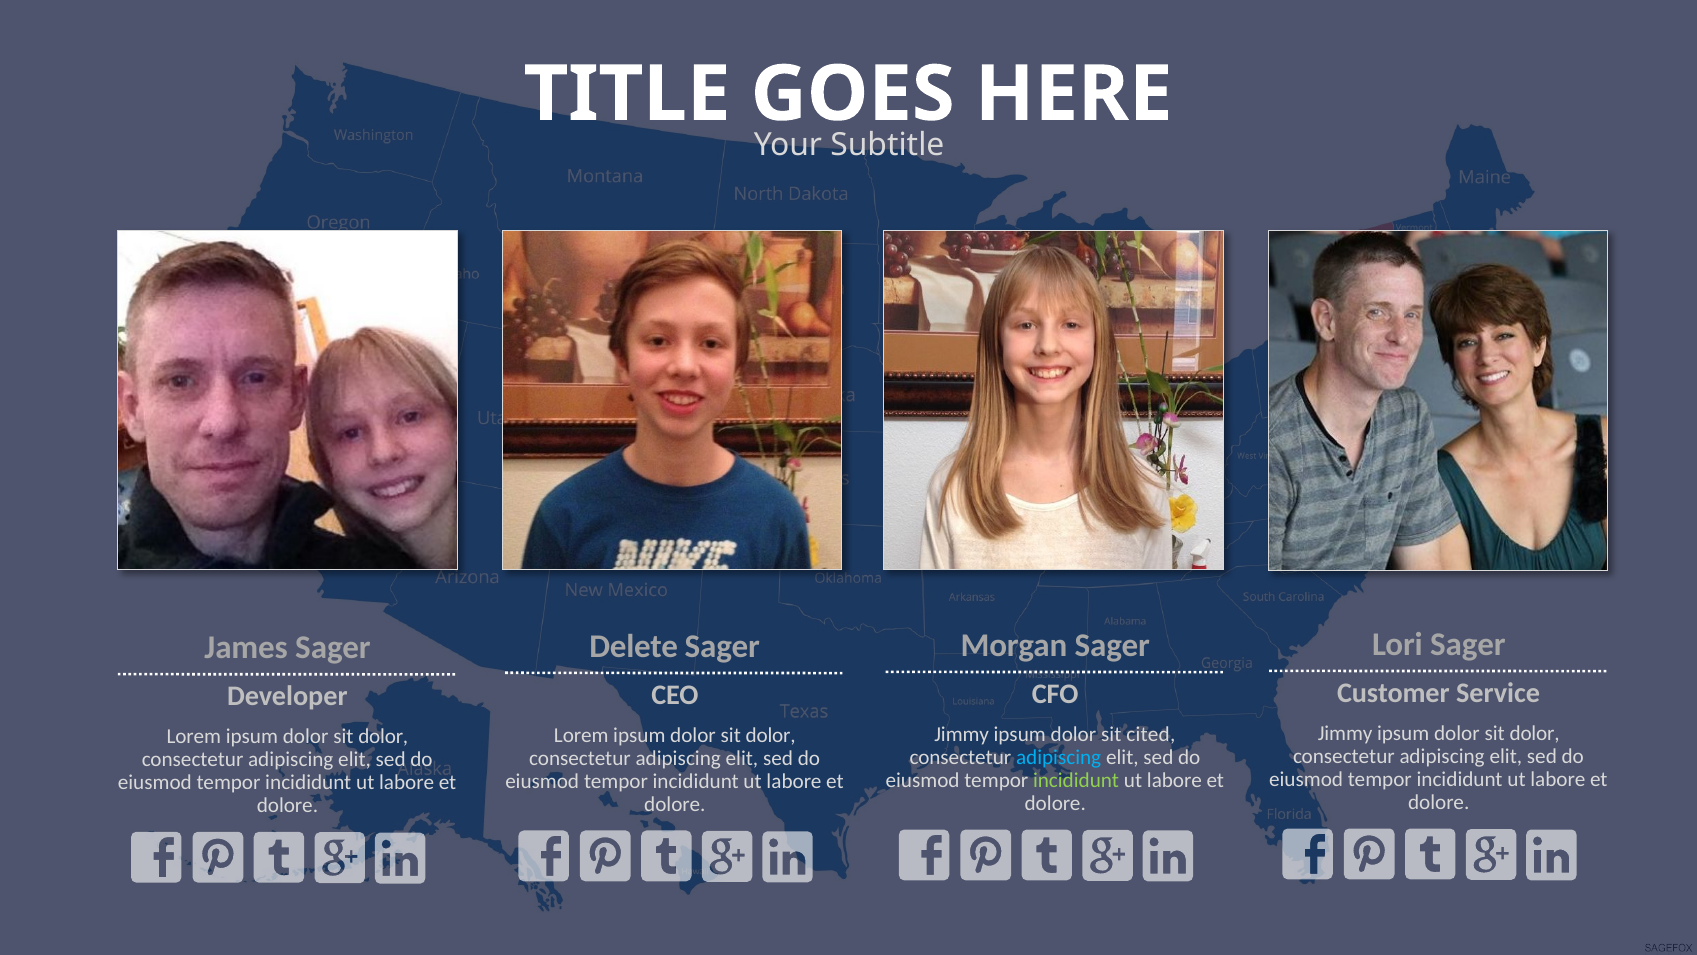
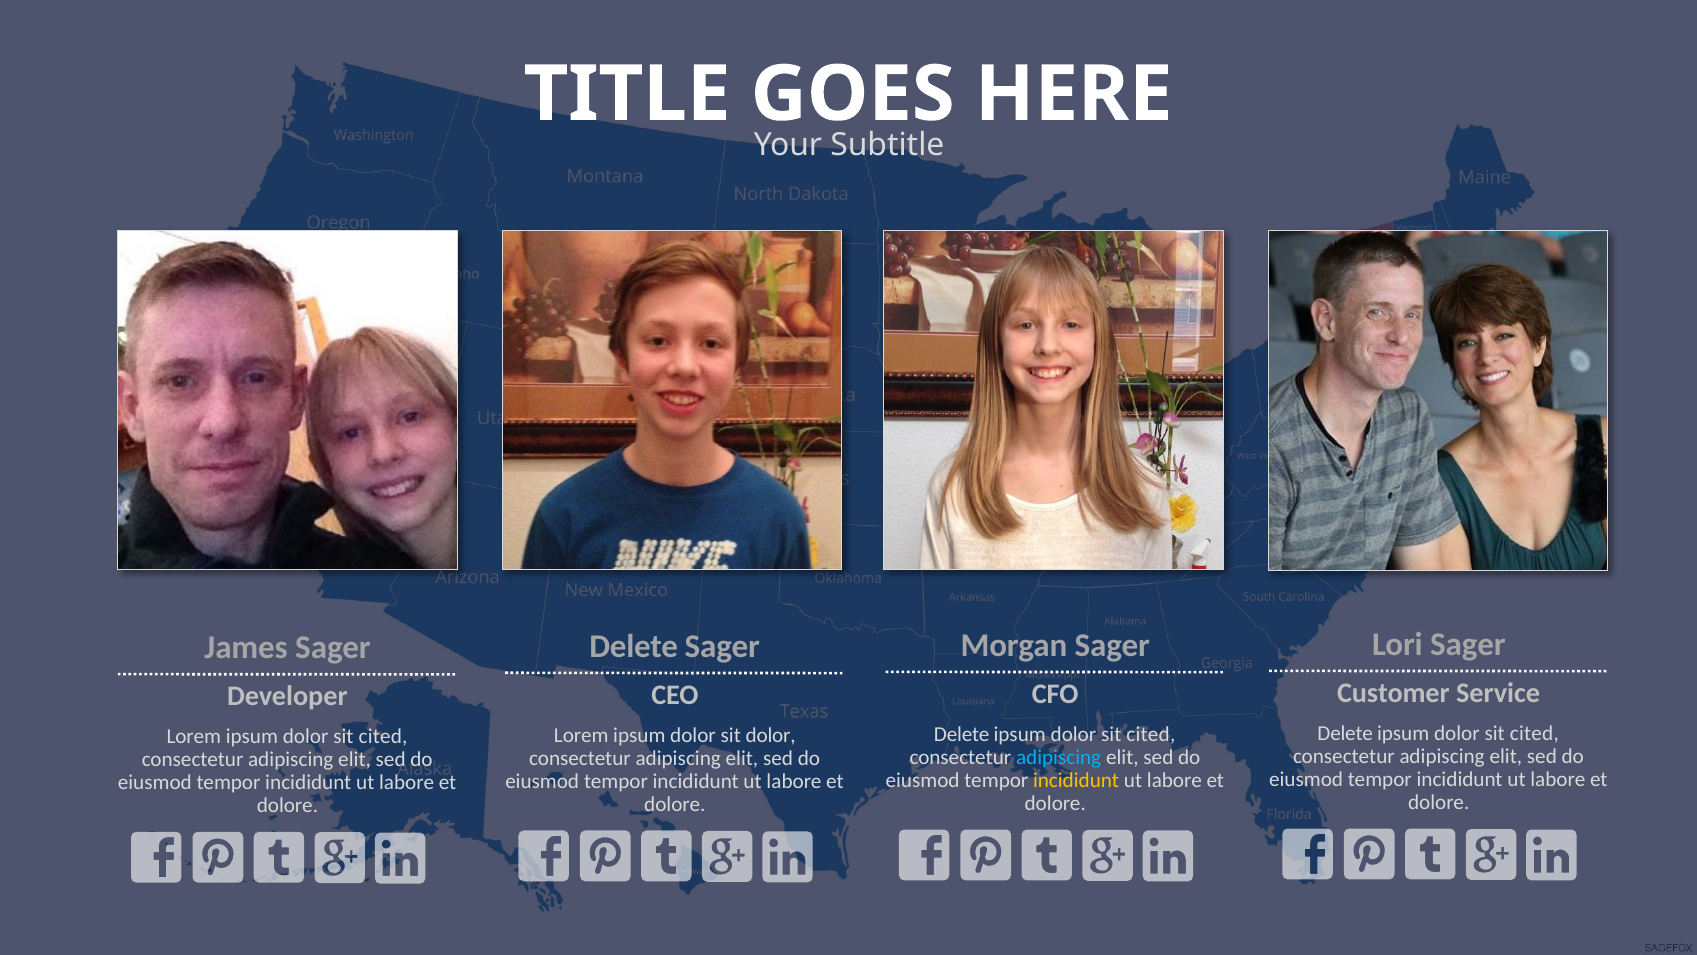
Jimmy at (1345, 733): Jimmy -> Delete
dolor at (1535, 733): dolor -> cited
Jimmy at (962, 734): Jimmy -> Delete
dolor at (383, 736): dolor -> cited
incididunt at (1076, 780) colour: light green -> yellow
